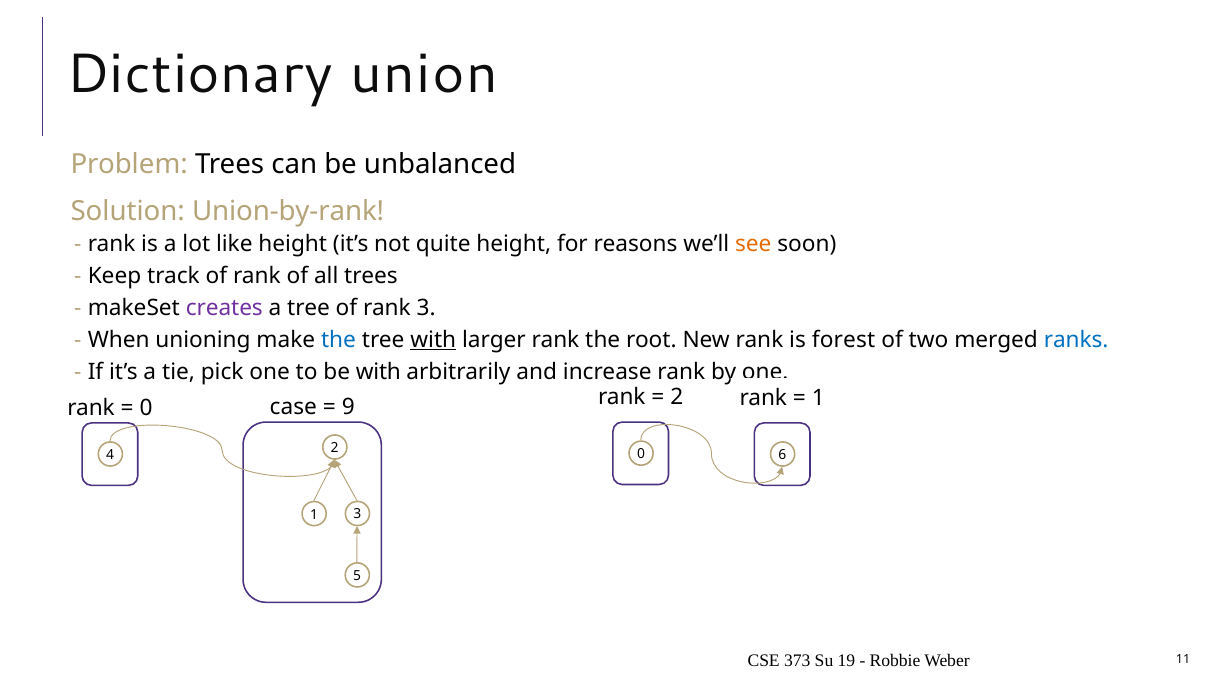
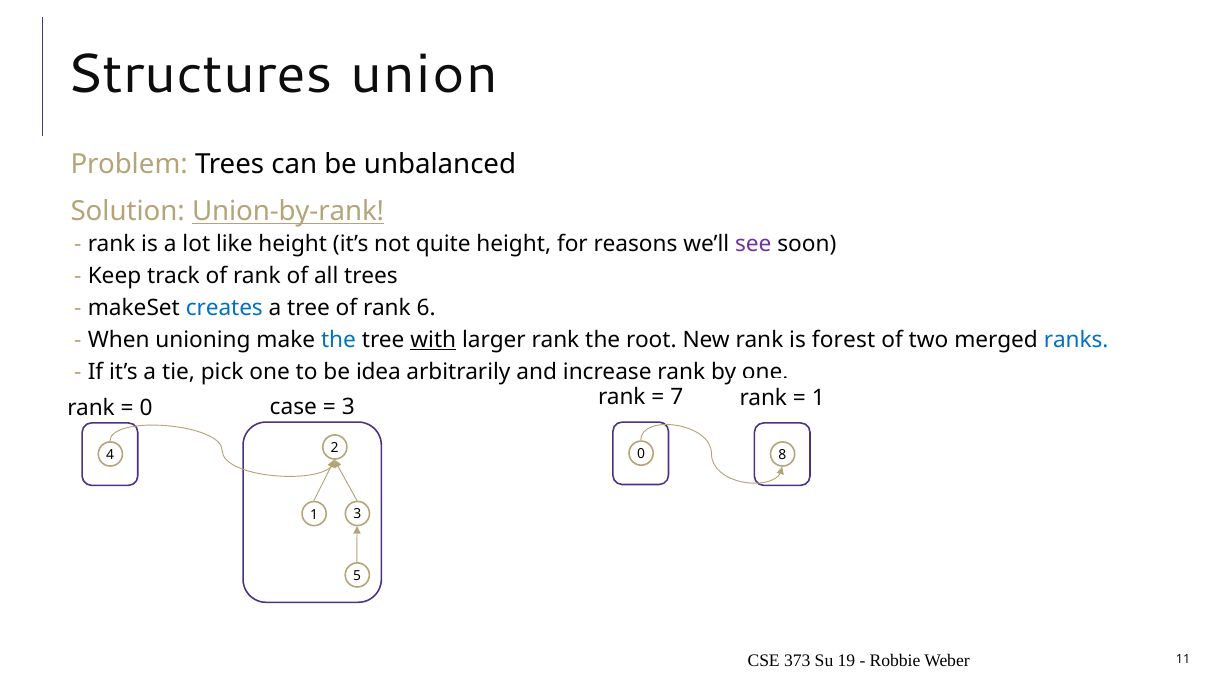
Dictionary: Dictionary -> Structures
Union-by-rank underline: none -> present
see colour: orange -> purple
creates colour: purple -> blue
rank 3: 3 -> 6
be with: with -> idea
2 at (677, 397): 2 -> 7
9 at (348, 407): 9 -> 3
6: 6 -> 8
